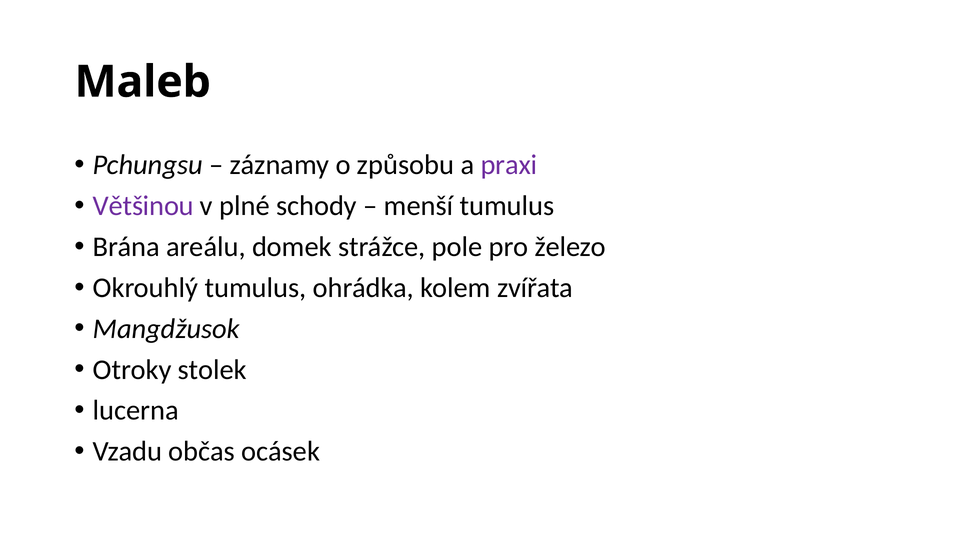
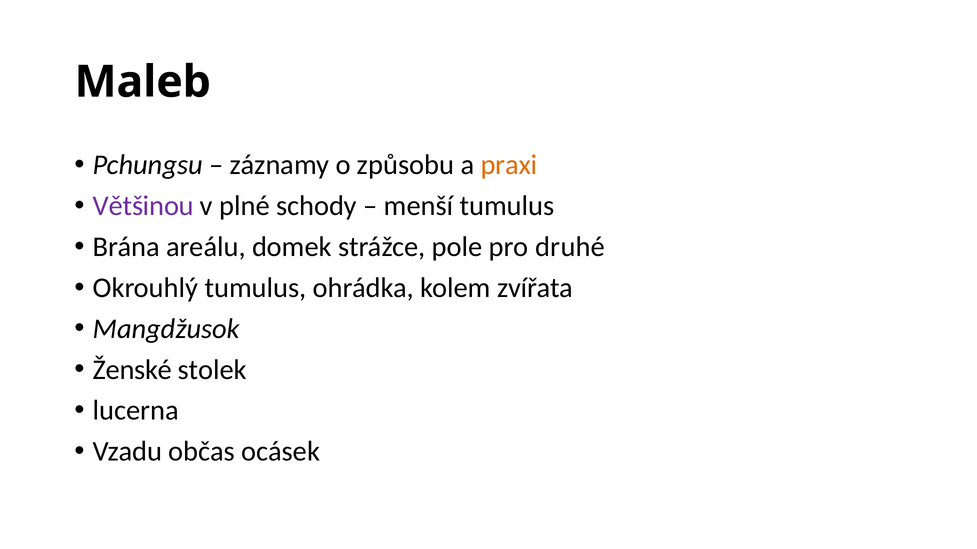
praxi colour: purple -> orange
železo: železo -> druhé
Otroky: Otroky -> Ženské
